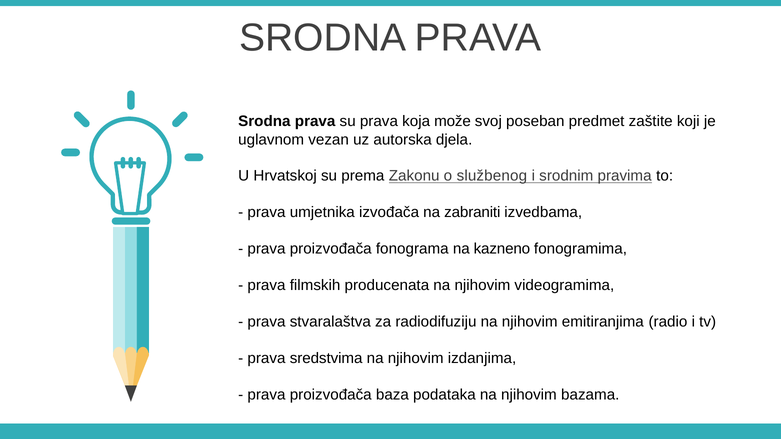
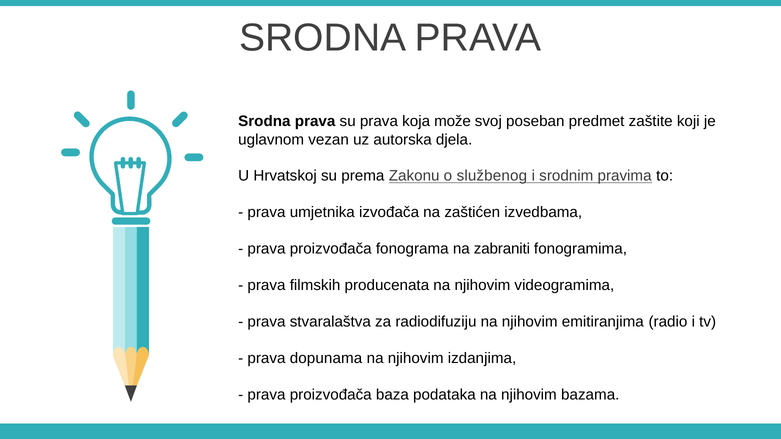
zabraniti: zabraniti -> zaštićen
kazneno: kazneno -> zabraniti
sredstvima: sredstvima -> dopunama
